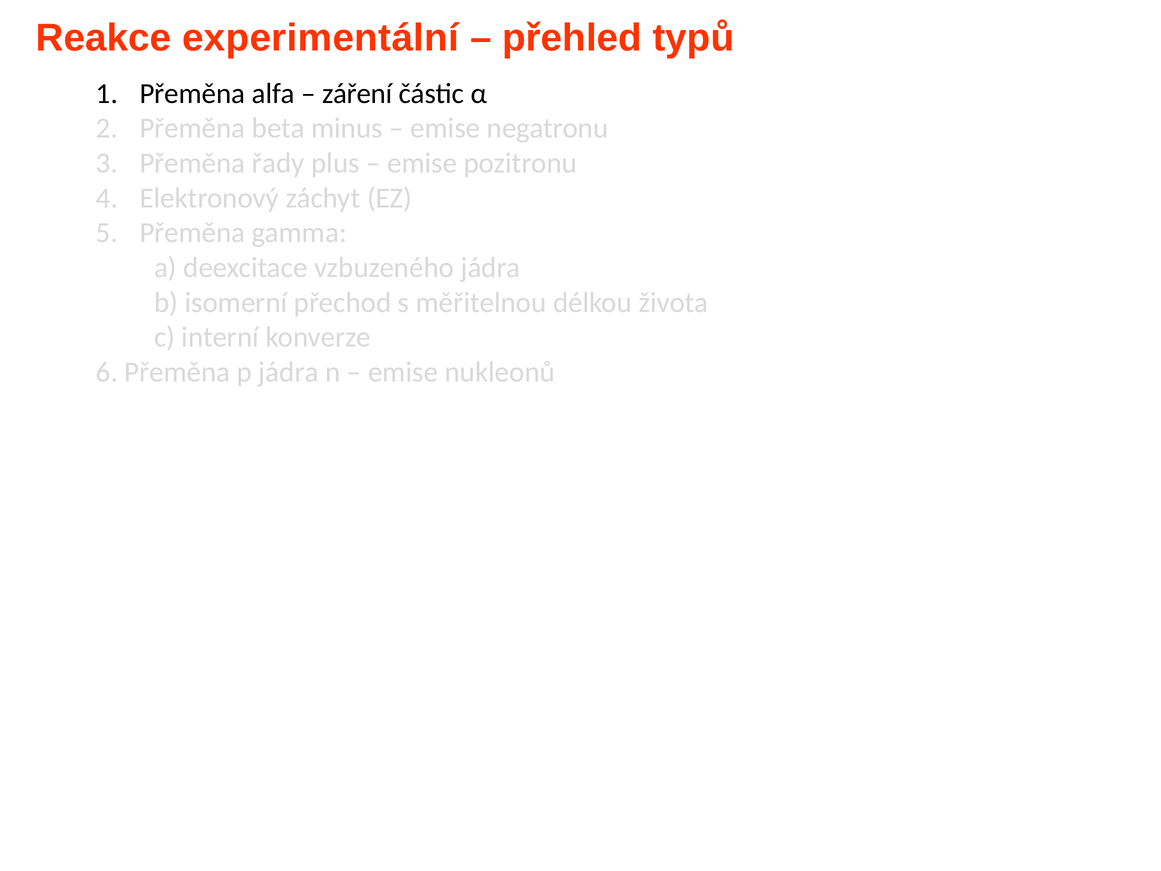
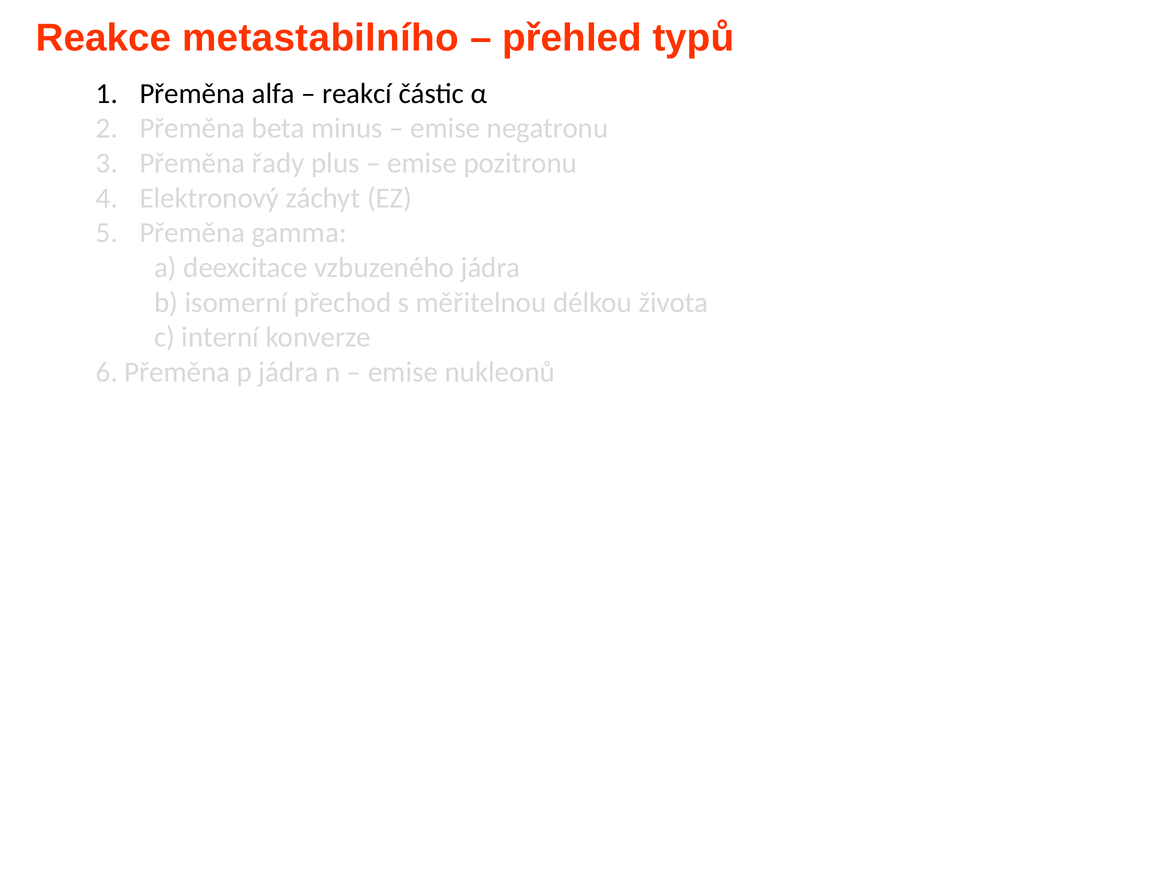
experimentální: experimentální -> metastabilního
záření: záření -> reakcí
